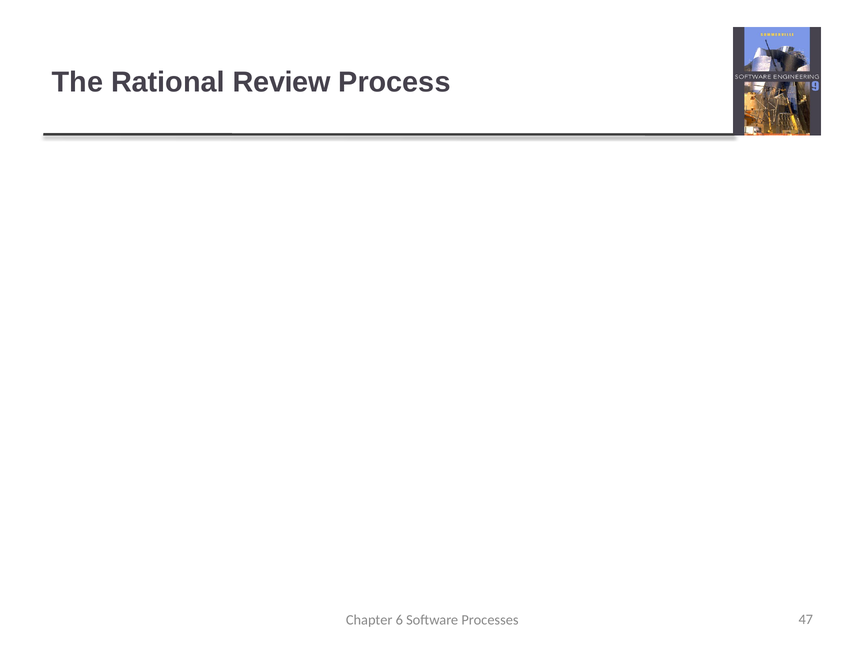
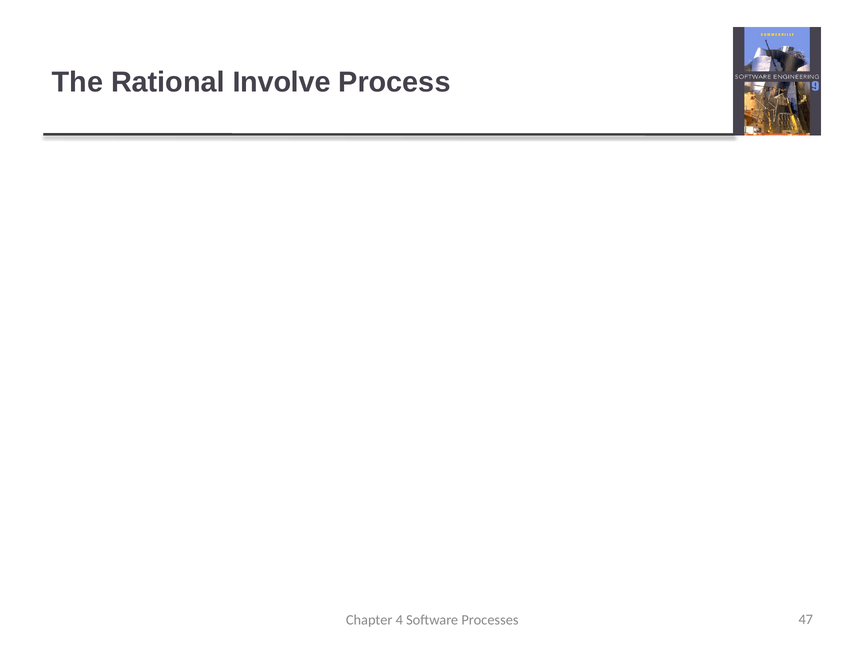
Review: Review -> Involve
6: 6 -> 4
